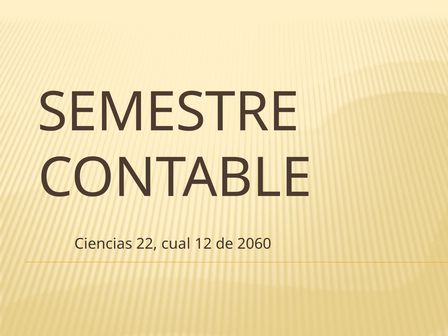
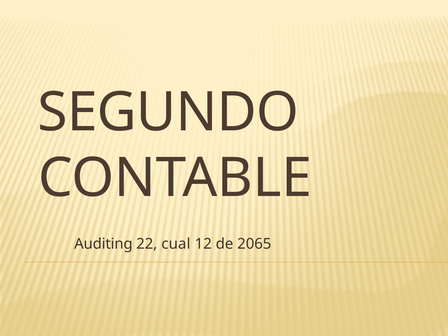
SEMESTRE: SEMESTRE -> SEGUNDO
Ciencias: Ciencias -> Auditing
2060: 2060 -> 2065
